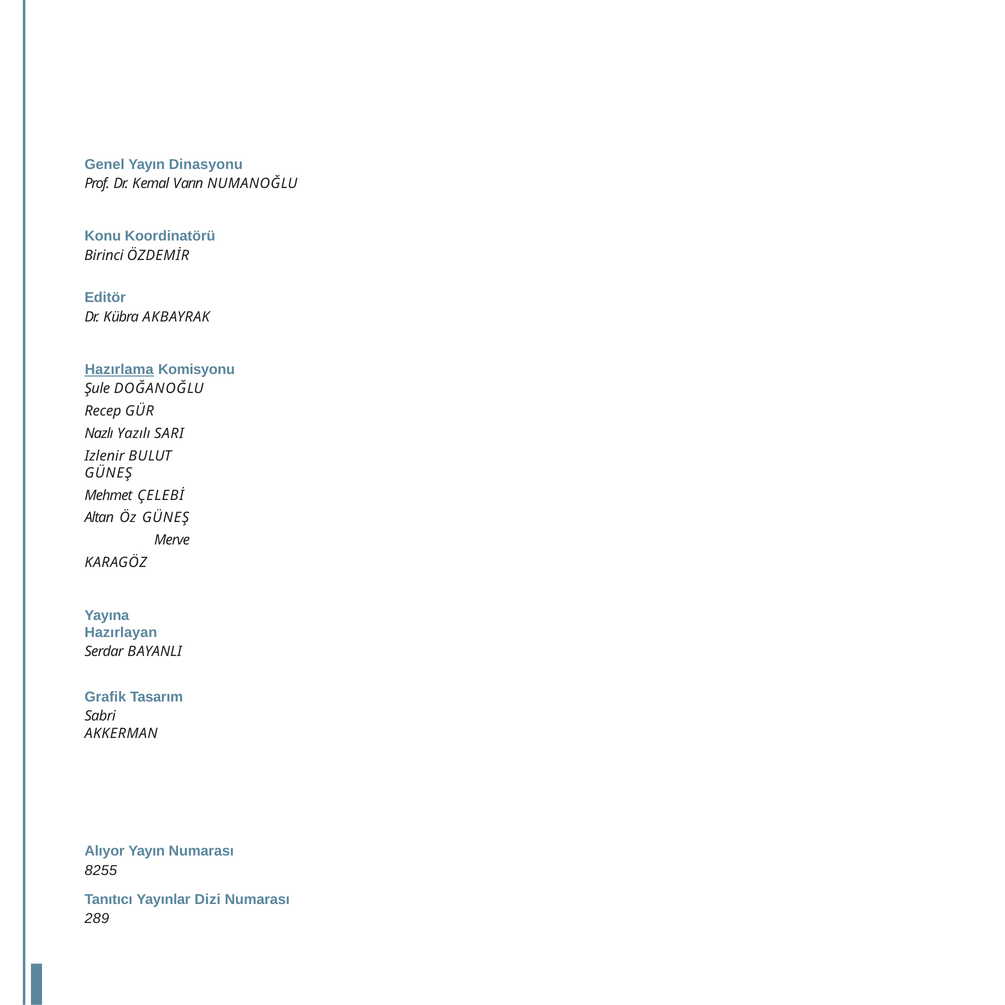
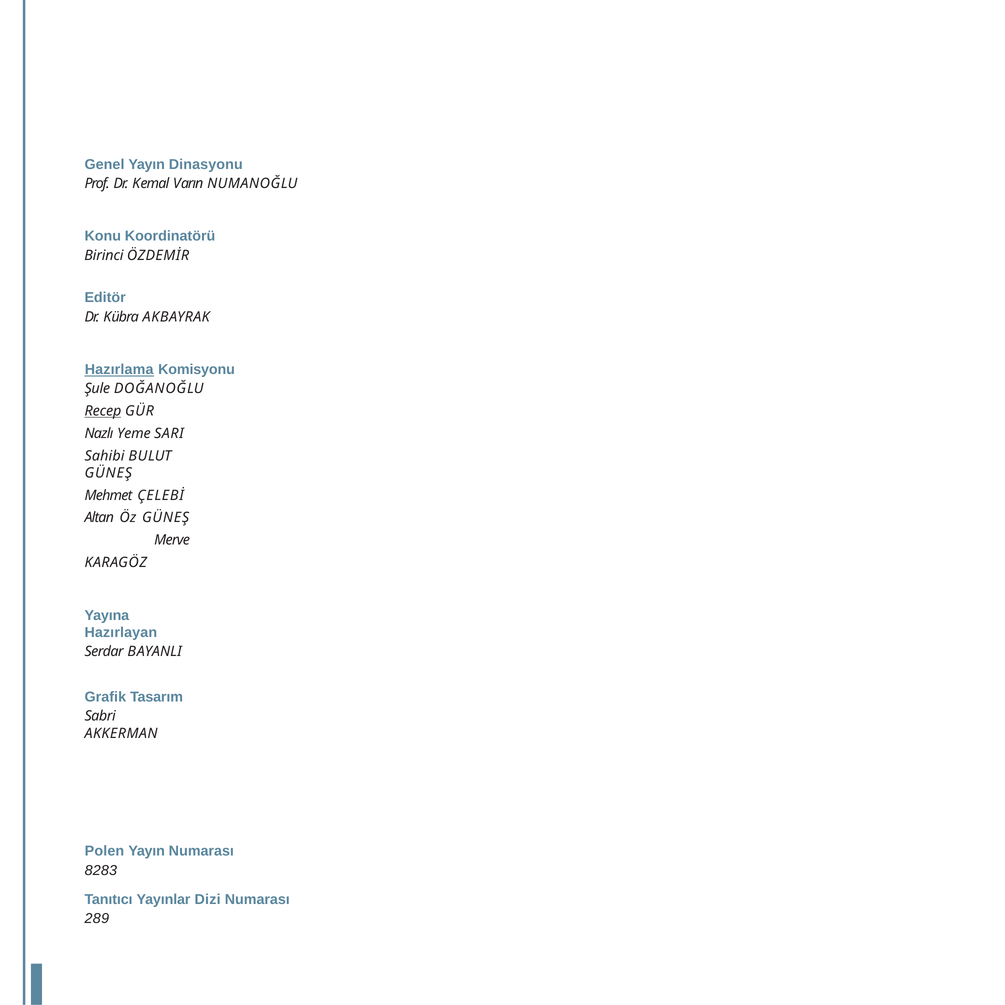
Recep underline: none -> present
Yazılı: Yazılı -> Yeme
Izlenir: Izlenir -> Sahibi
Alıyor: Alıyor -> Polen
8255: 8255 -> 8283
